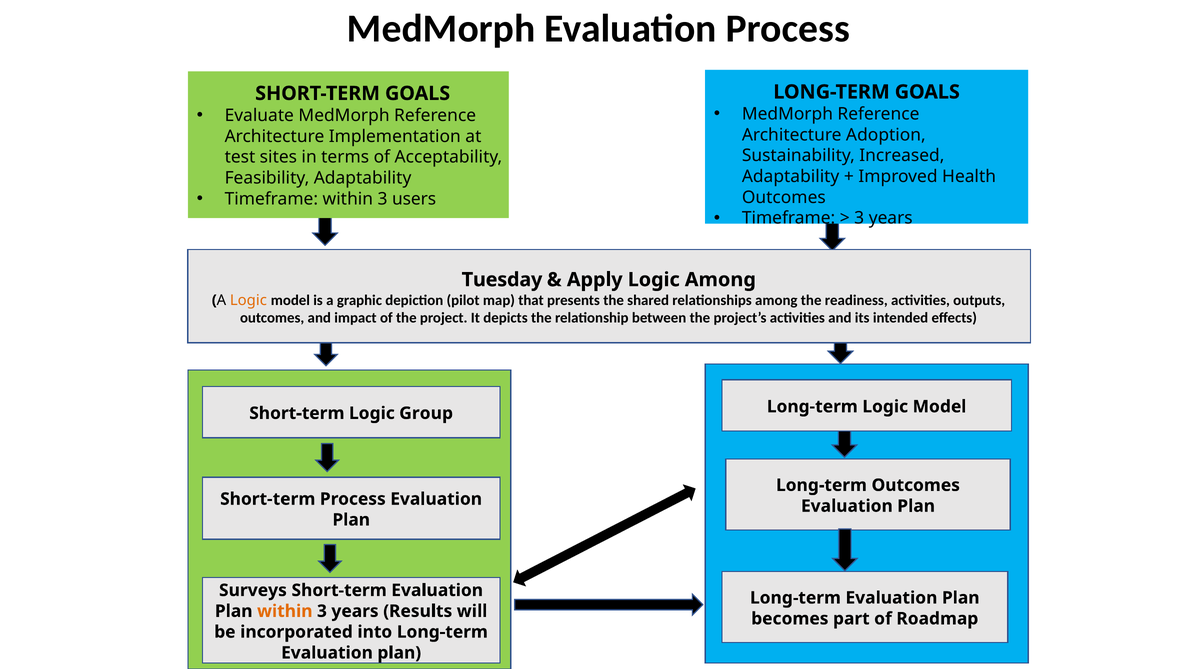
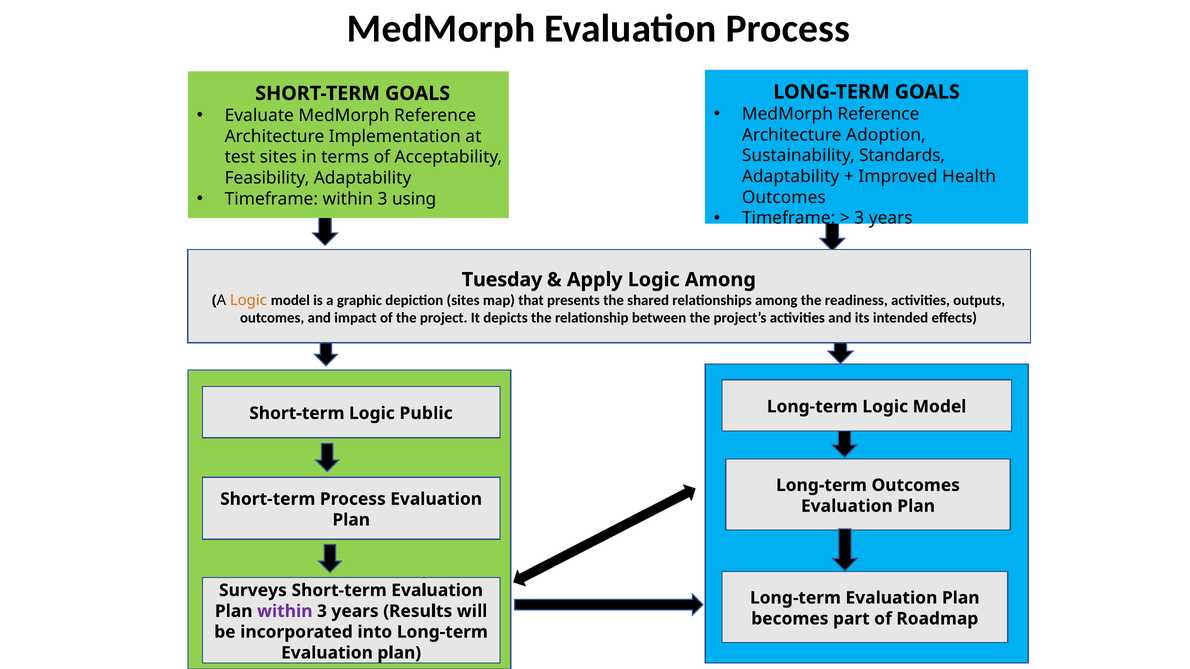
Increased: Increased -> Standards
users: users -> using
depiction pilot: pilot -> sites
Group: Group -> Public
within at (285, 611) colour: orange -> purple
